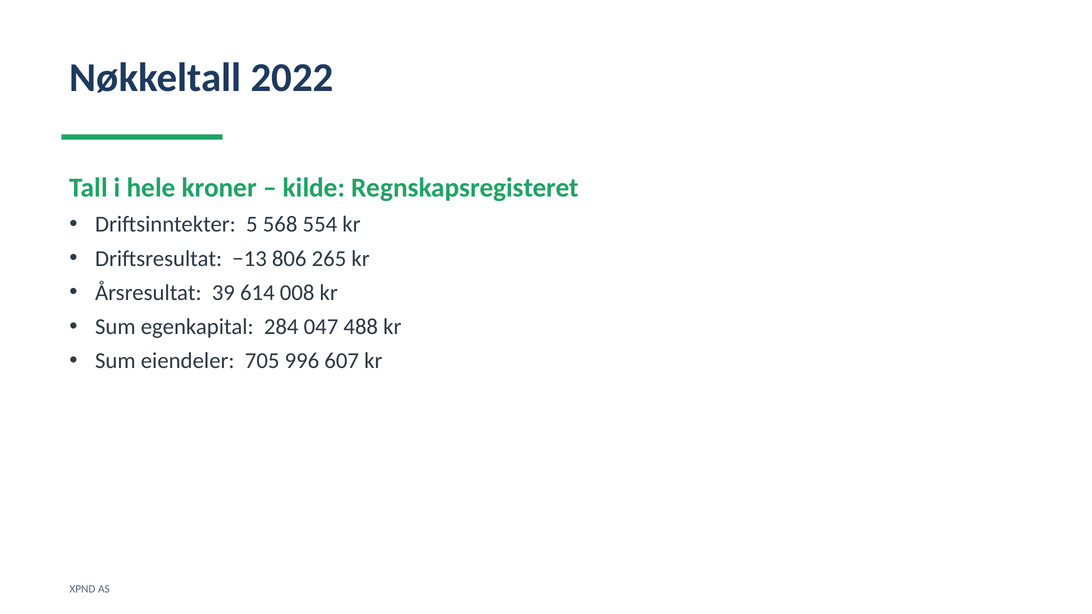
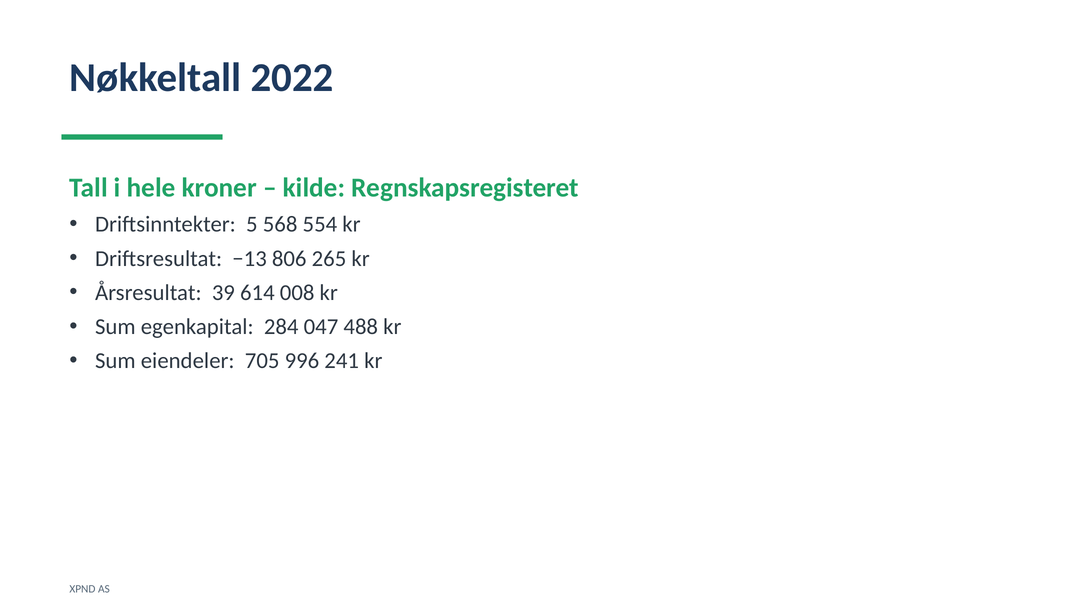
607: 607 -> 241
